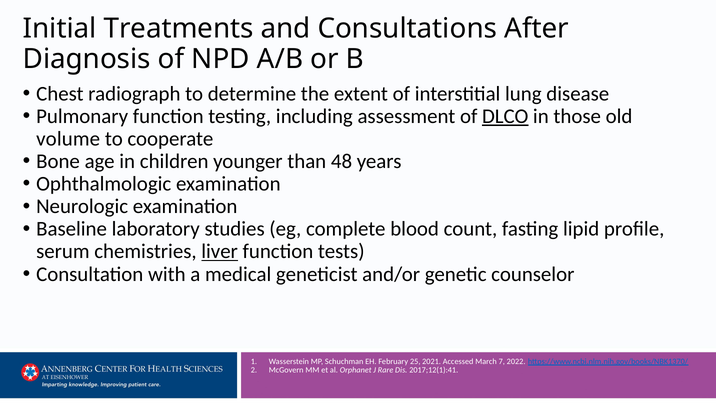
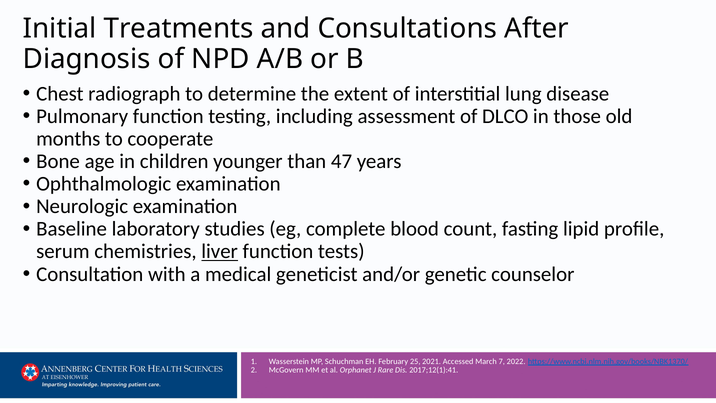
DLCO underline: present -> none
volume: volume -> months
48: 48 -> 47
